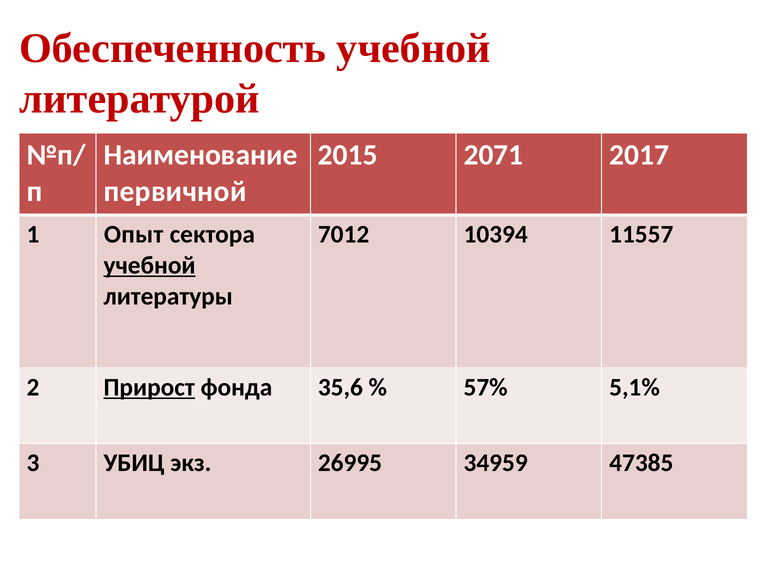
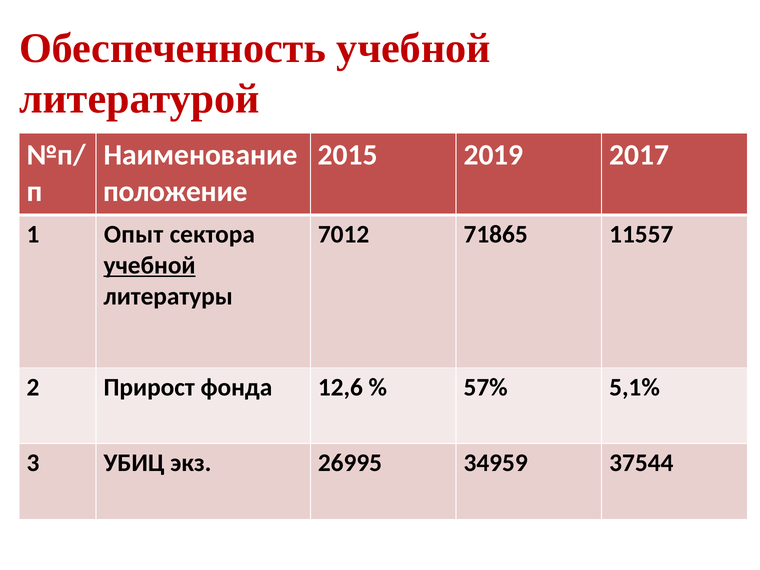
2071: 2071 -> 2019
первичной: первичной -> положение
10394: 10394 -> 71865
Прирост underline: present -> none
35,6: 35,6 -> 12,6
47385: 47385 -> 37544
